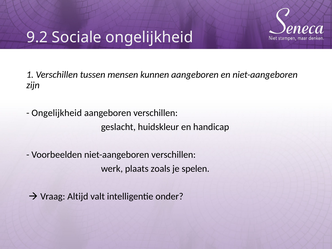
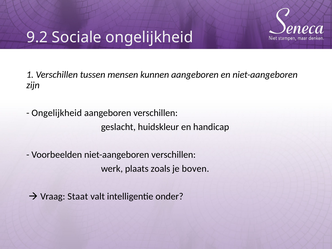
spelen: spelen -> boven
Altijd: Altijd -> Staat
